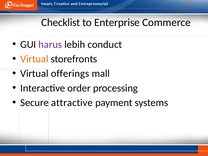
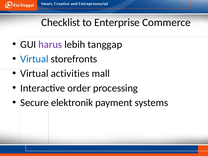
conduct: conduct -> tanggap
Virtual at (34, 59) colour: orange -> blue
offerings: offerings -> activities
attractive: attractive -> elektronik
